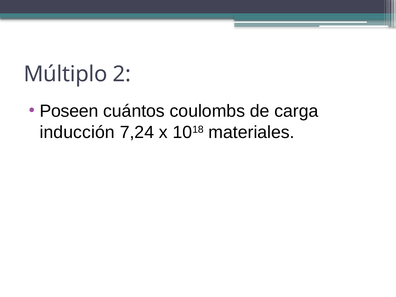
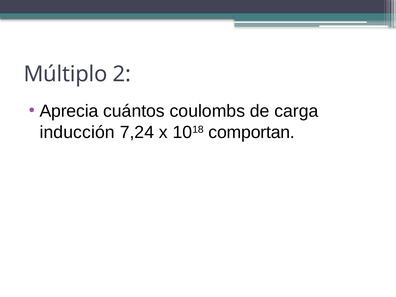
Poseen: Poseen -> Aprecia
materiales: materiales -> comportan
